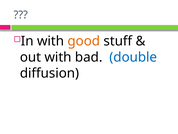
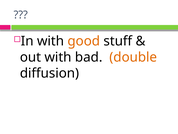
double colour: blue -> orange
